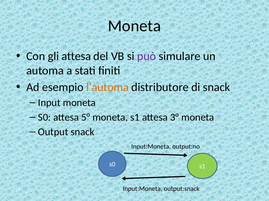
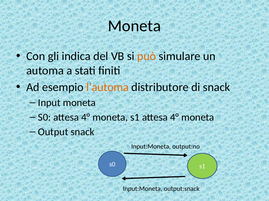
gli attesa: attesa -> indica
può colour: purple -> orange
S0 attesa 5°: 5° -> 4°
s1 attesa 3°: 3° -> 4°
